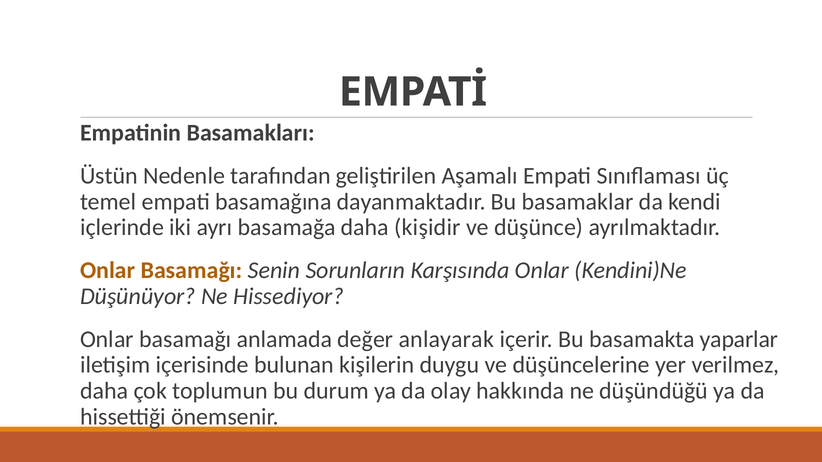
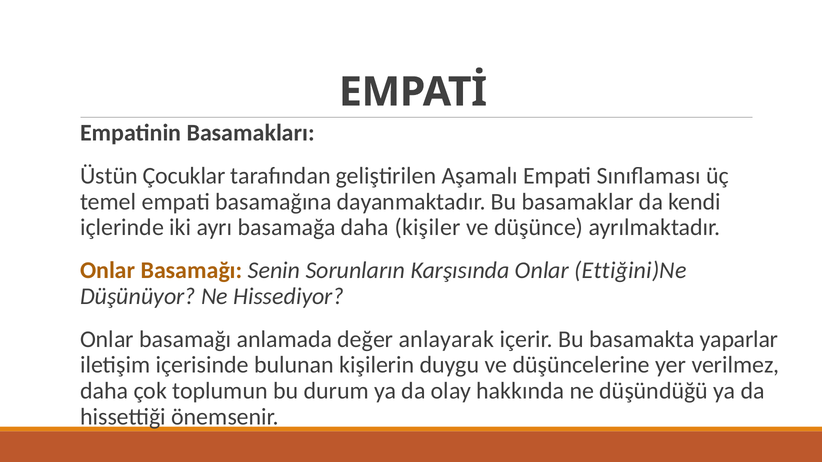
Nedenle: Nedenle -> Çocuklar
kişidir: kişidir -> kişiler
Kendini)Ne: Kendini)Ne -> Ettiğini)Ne
